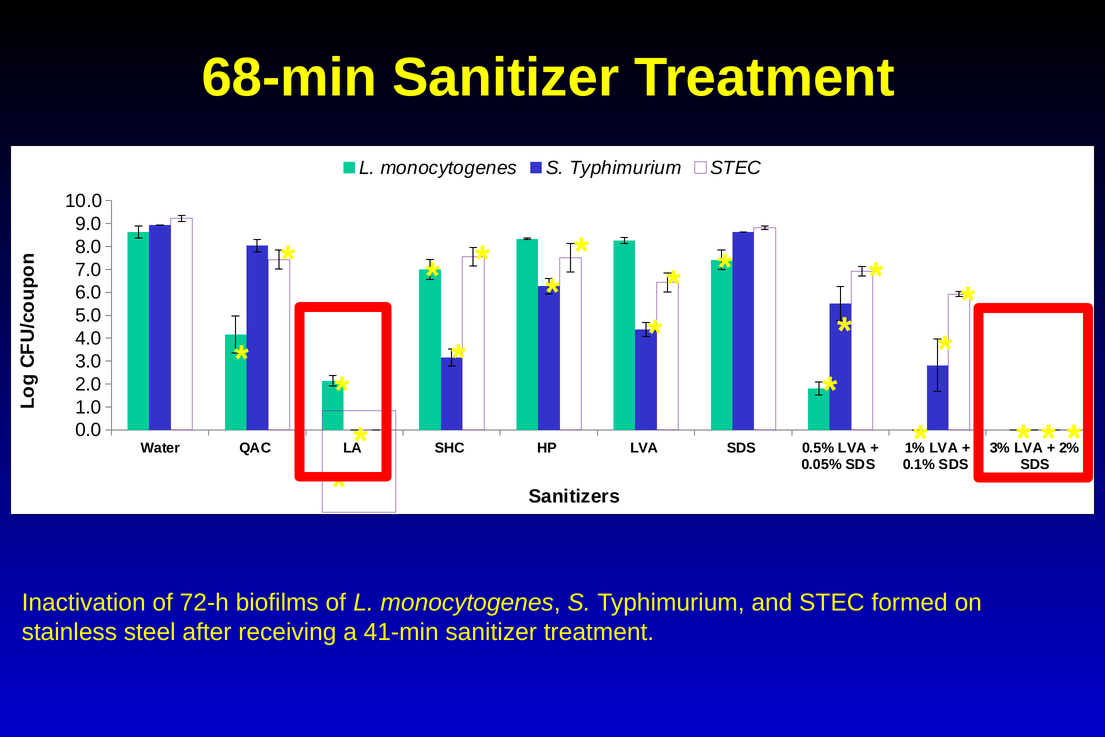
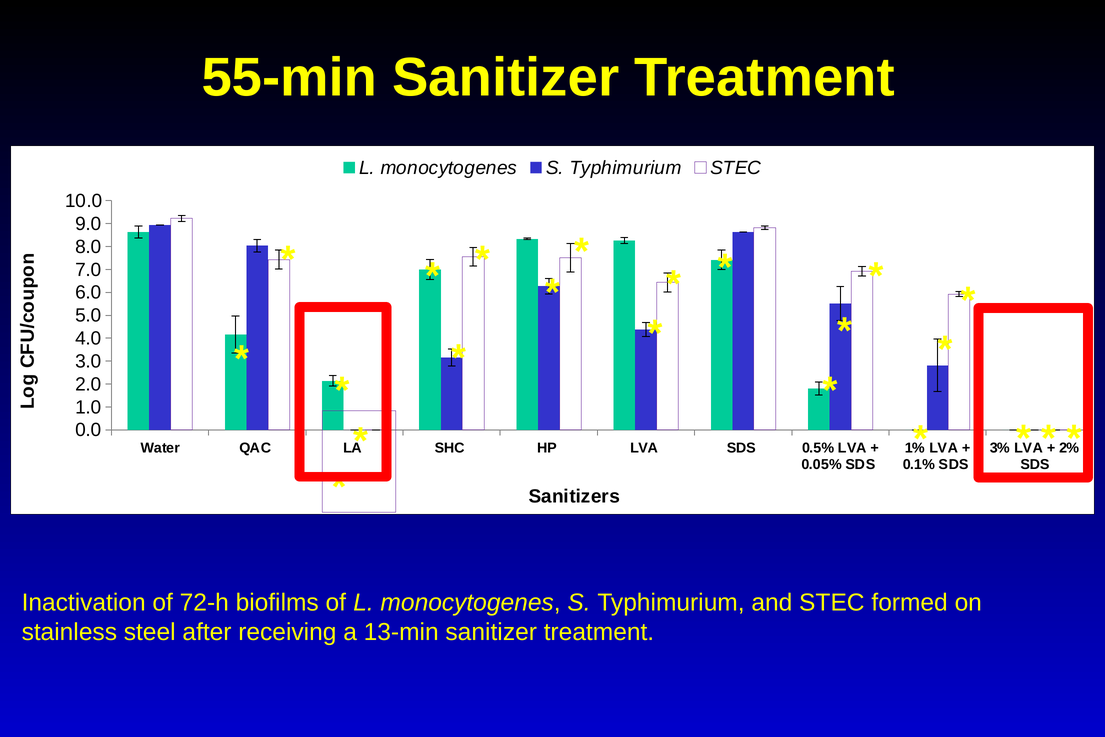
68-min: 68-min -> 55-min
41-min: 41-min -> 13-min
